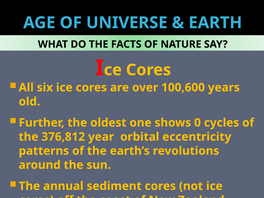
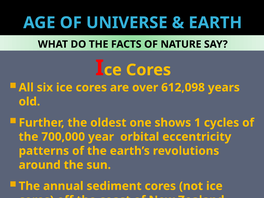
100,600: 100,600 -> 612,098
0: 0 -> 1
376,812: 376,812 -> 700,000
